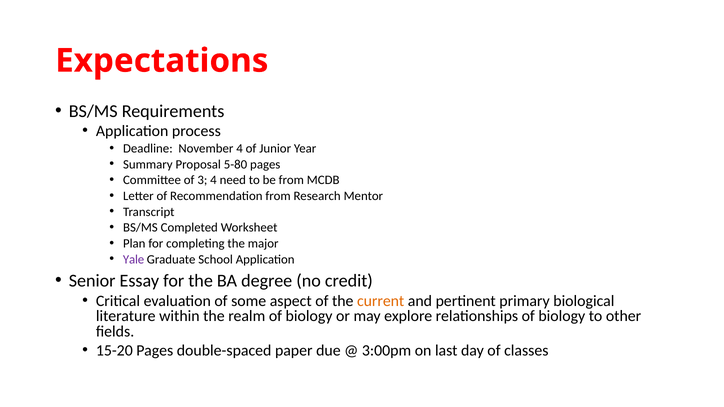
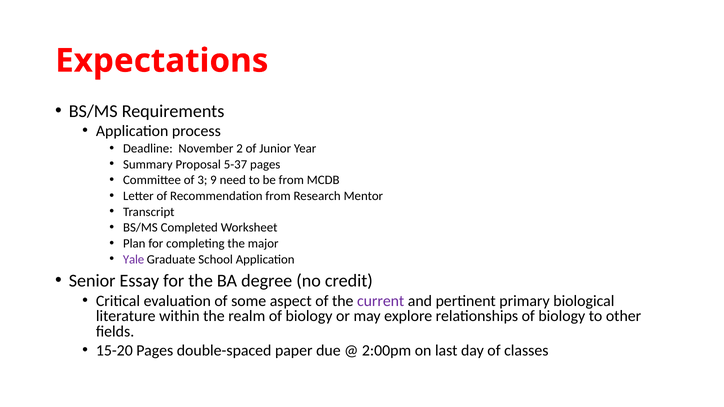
November 4: 4 -> 2
5-80: 5-80 -> 5-37
3 4: 4 -> 9
current colour: orange -> purple
3:00pm: 3:00pm -> 2:00pm
